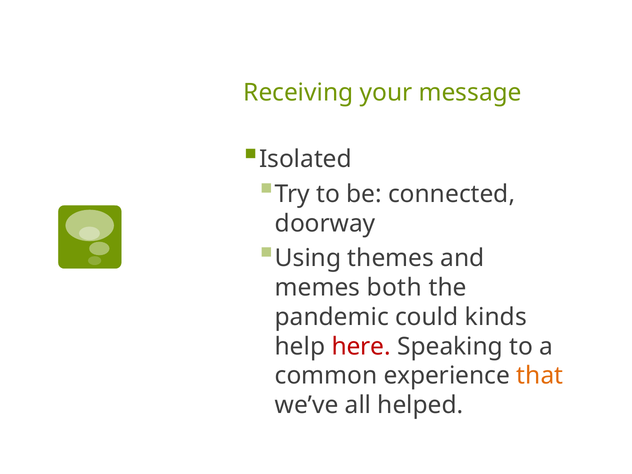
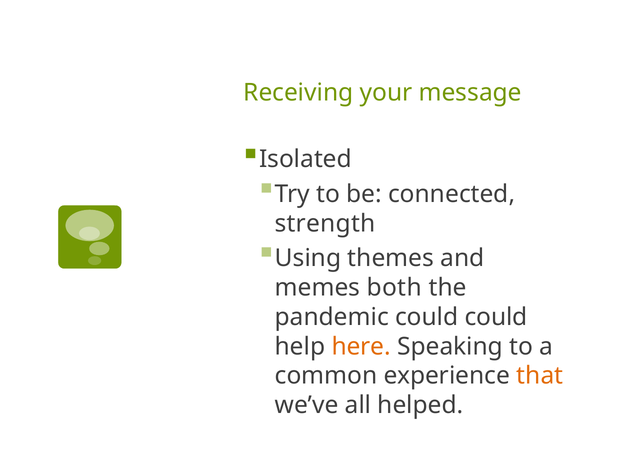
doorway: doorway -> strength
could kinds: kinds -> could
here colour: red -> orange
